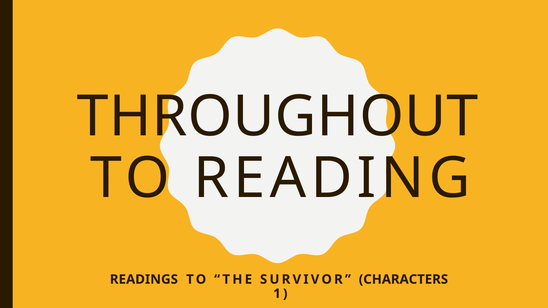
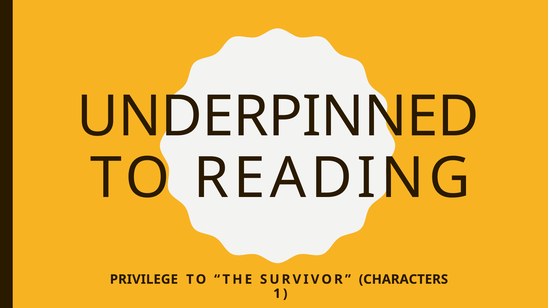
THROUGHOUT: THROUGHOUT -> UNDERPINNED
READINGS: READINGS -> PRIVILEGE
